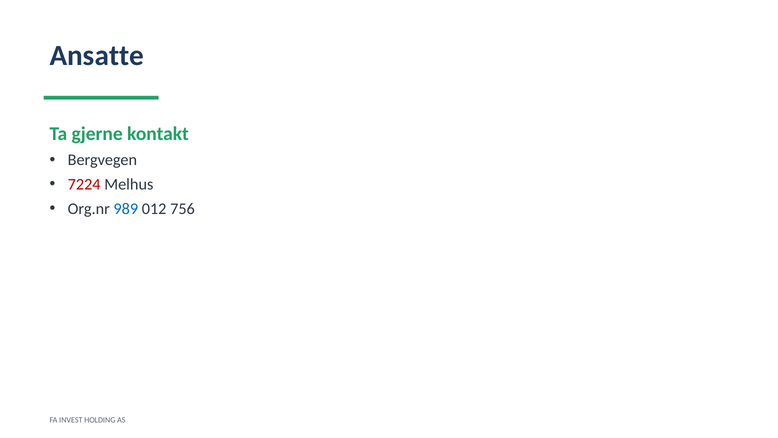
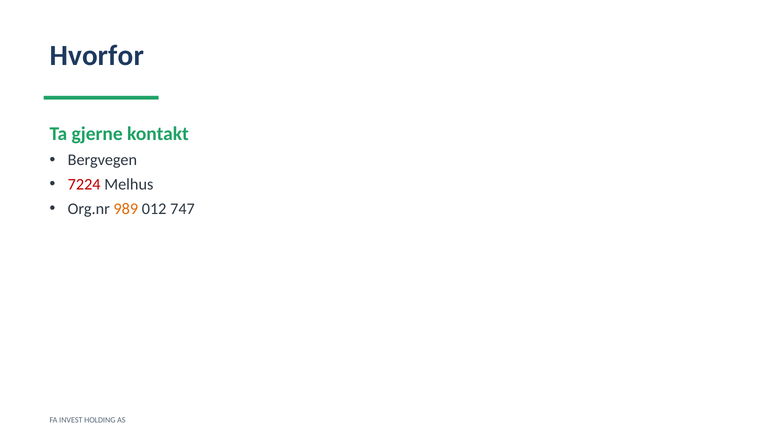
Ansatte: Ansatte -> Hvorfor
989 colour: blue -> orange
756: 756 -> 747
